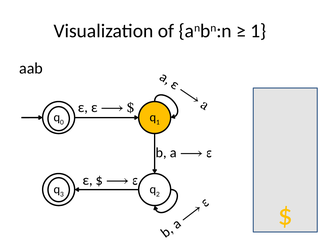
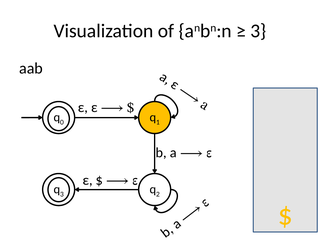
1 at (258, 31): 1 -> 3
